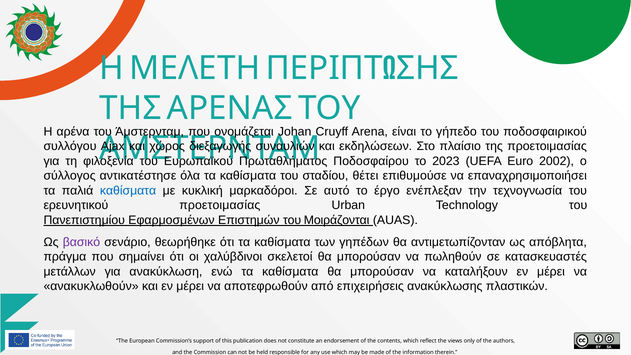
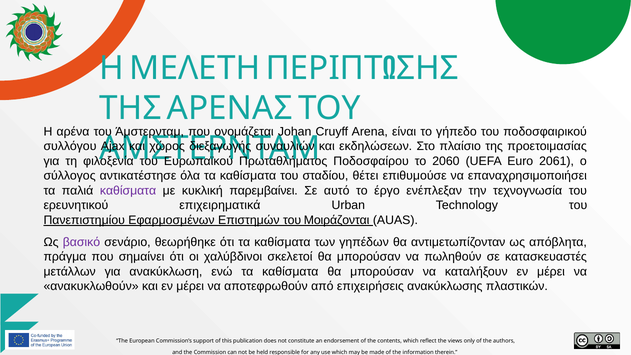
2023: 2023 -> 2060
2002: 2002 -> 2061
καθίσματα at (128, 190) colour: blue -> purple
μαρκαδόροι: μαρκαδόροι -> παρεμβαίνει
ερευνητικού προετοιμασίας: προετοιμασίας -> επιχειρηματικά
